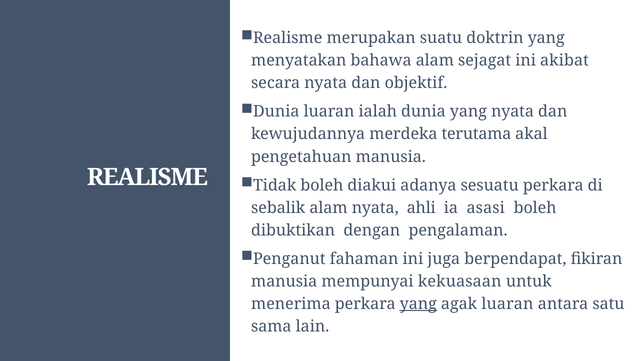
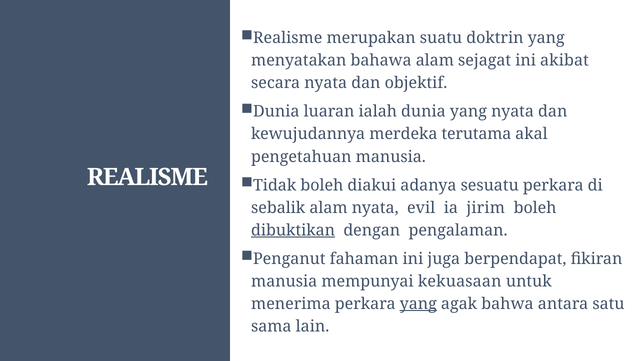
ahli: ahli -> evil
asasi: asasi -> jirim
dibuktikan underline: none -> present
agak luaran: luaran -> bahwa
